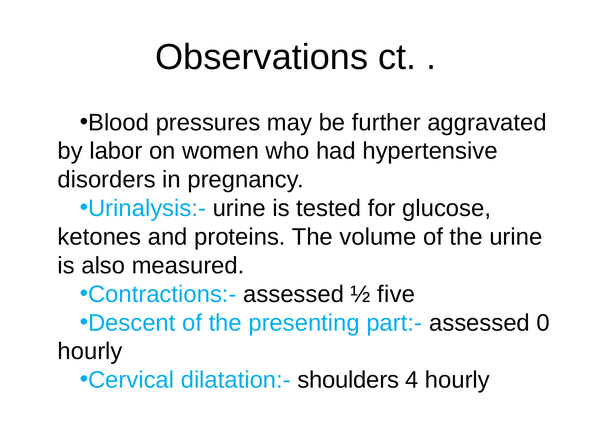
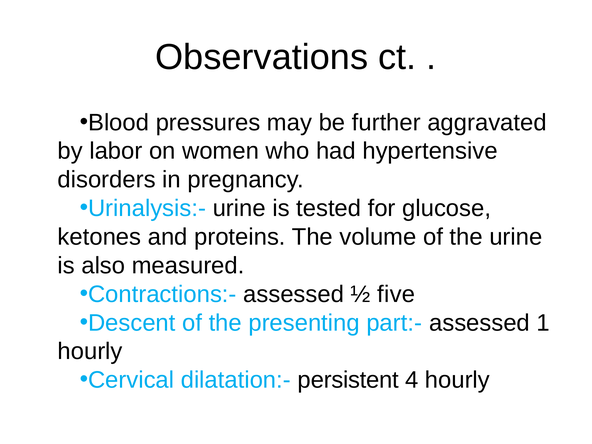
0: 0 -> 1
shoulders: shoulders -> persistent
